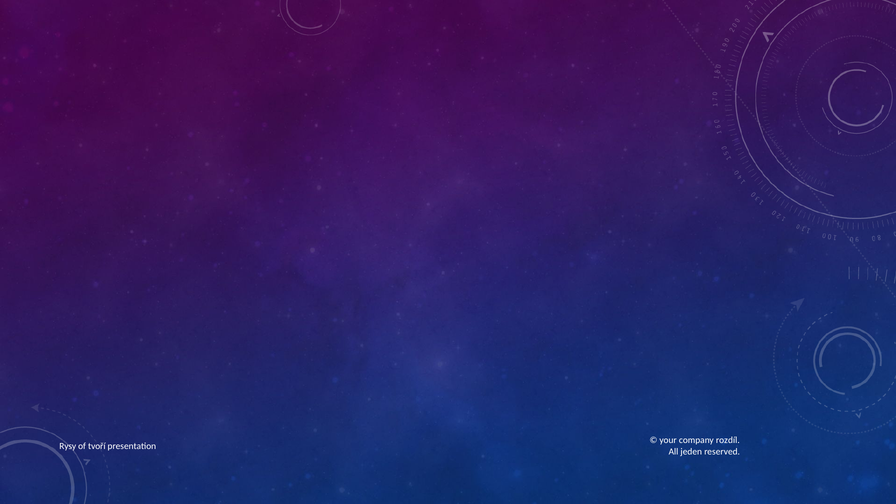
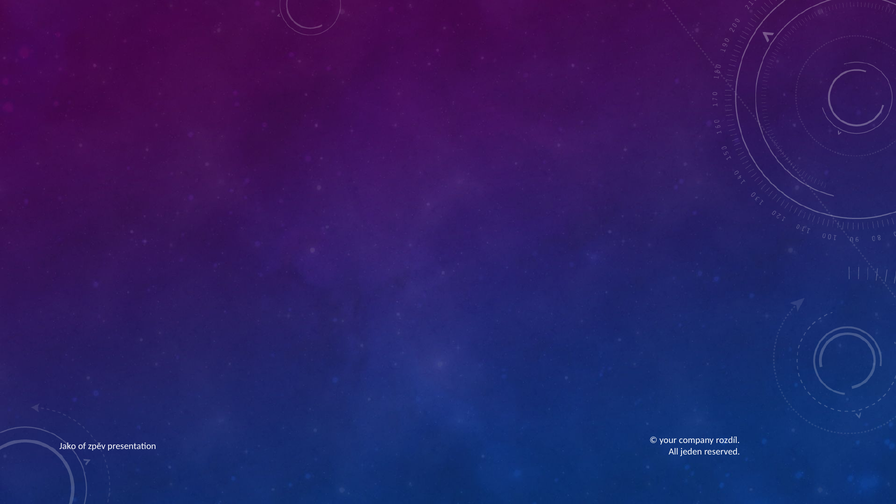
Rysy: Rysy -> Jako
tvoří: tvoří -> zpěv
